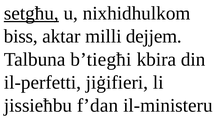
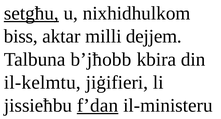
b’tiegħi: b’tiegħi -> b’jħobb
il-perfetti: il-perfetti -> il-kelmtu
f’dan underline: none -> present
